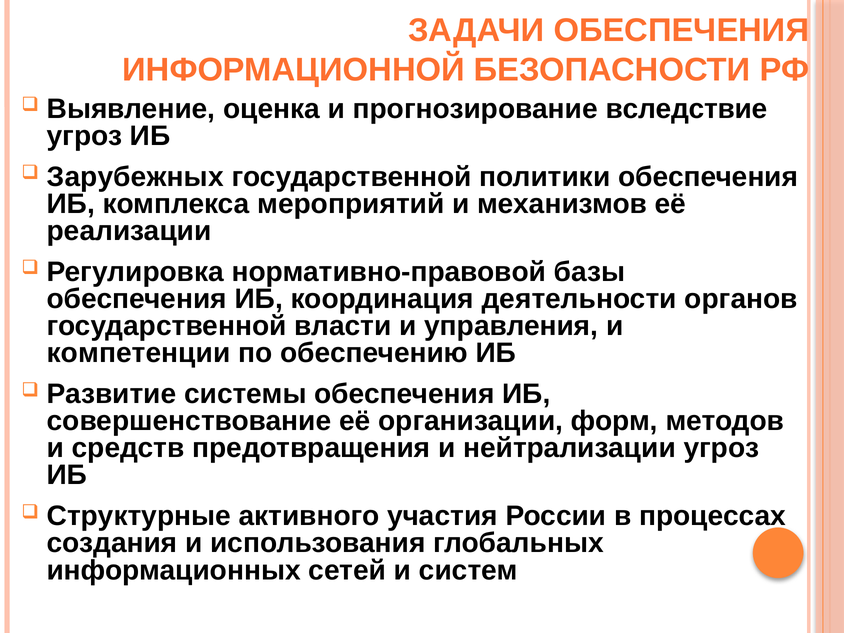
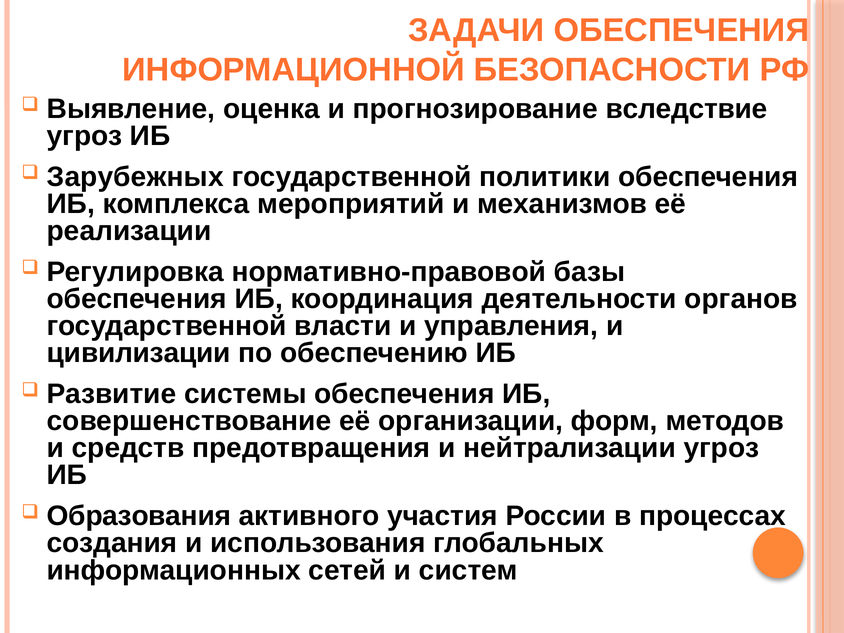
компетенции: компетенции -> цивилизации
Структурные: Структурные -> Образования
